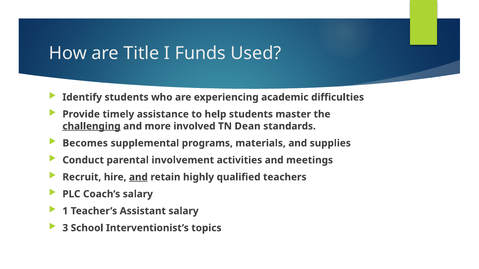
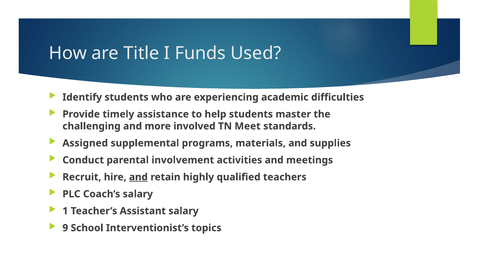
challenging underline: present -> none
Dean: Dean -> Meet
Becomes: Becomes -> Assigned
3: 3 -> 9
